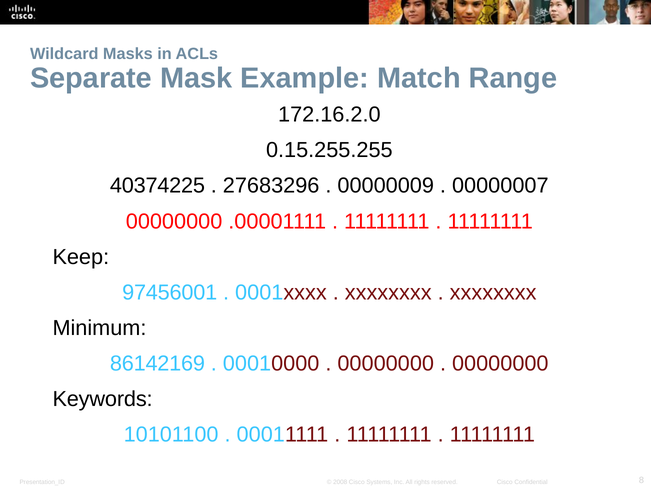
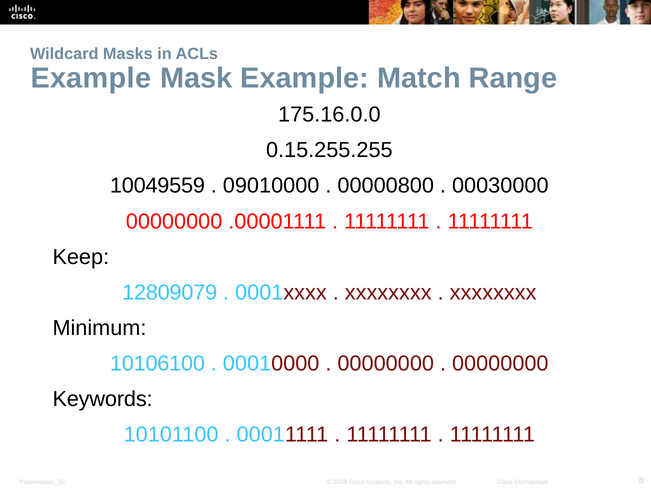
Separate at (91, 78): Separate -> Example
172.16.2.0: 172.16.2.0 -> 175.16.0.0
40374225: 40374225 -> 10049559
27683296: 27683296 -> 09010000
00000009: 00000009 -> 00000800
00000007: 00000007 -> 00030000
97456001: 97456001 -> 12809079
86142169: 86142169 -> 10106100
